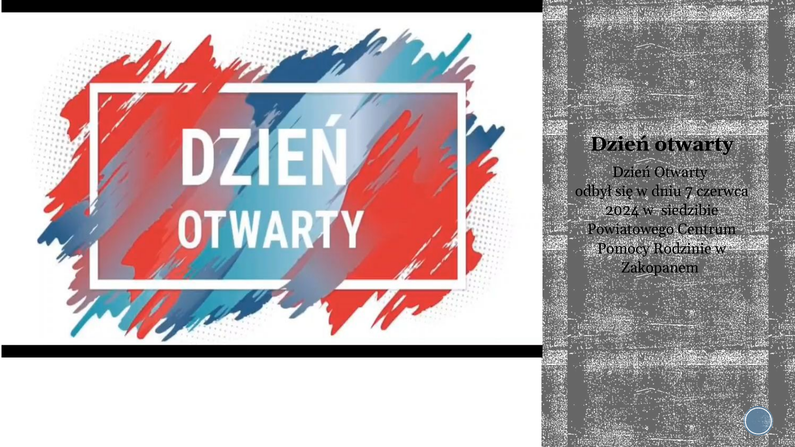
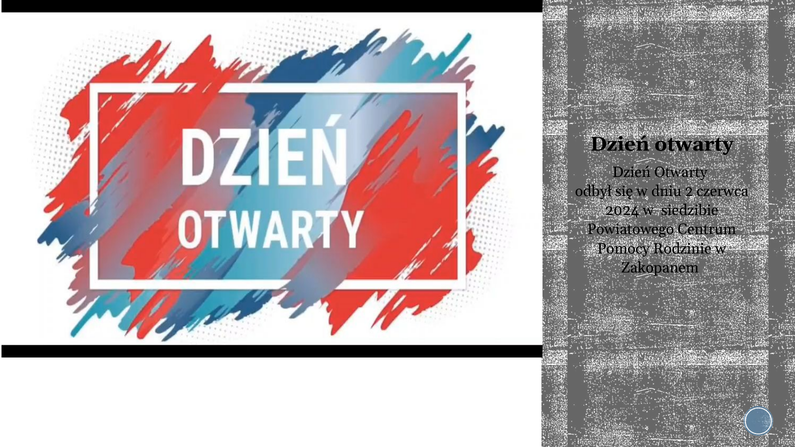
7: 7 -> 2
